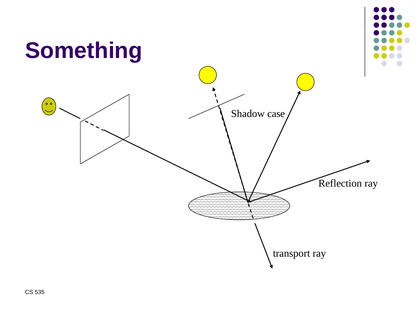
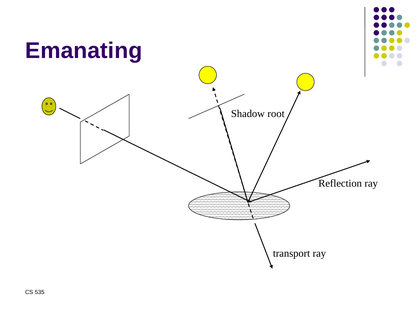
Something: Something -> Emanating
case: case -> root
